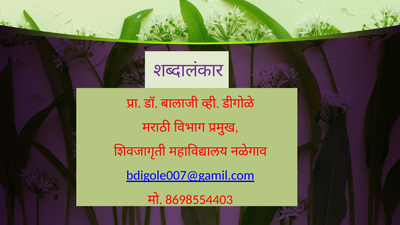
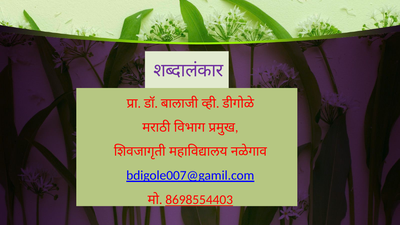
8698554403 underline: none -> present
